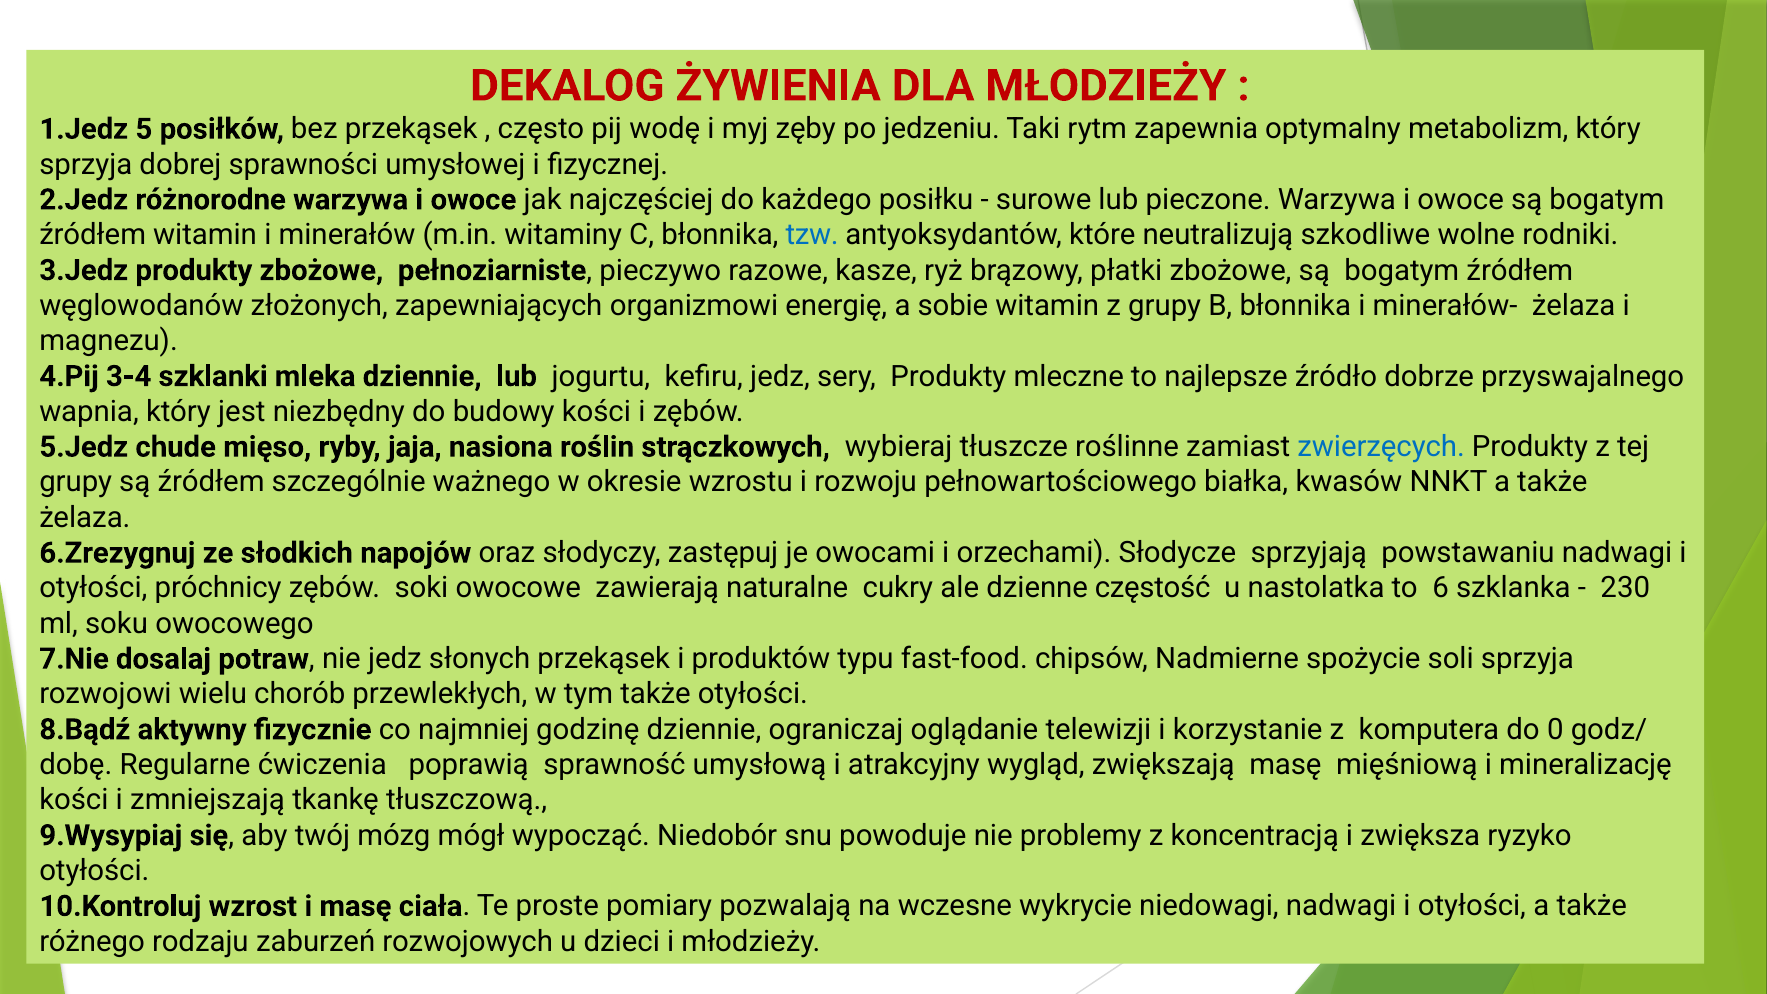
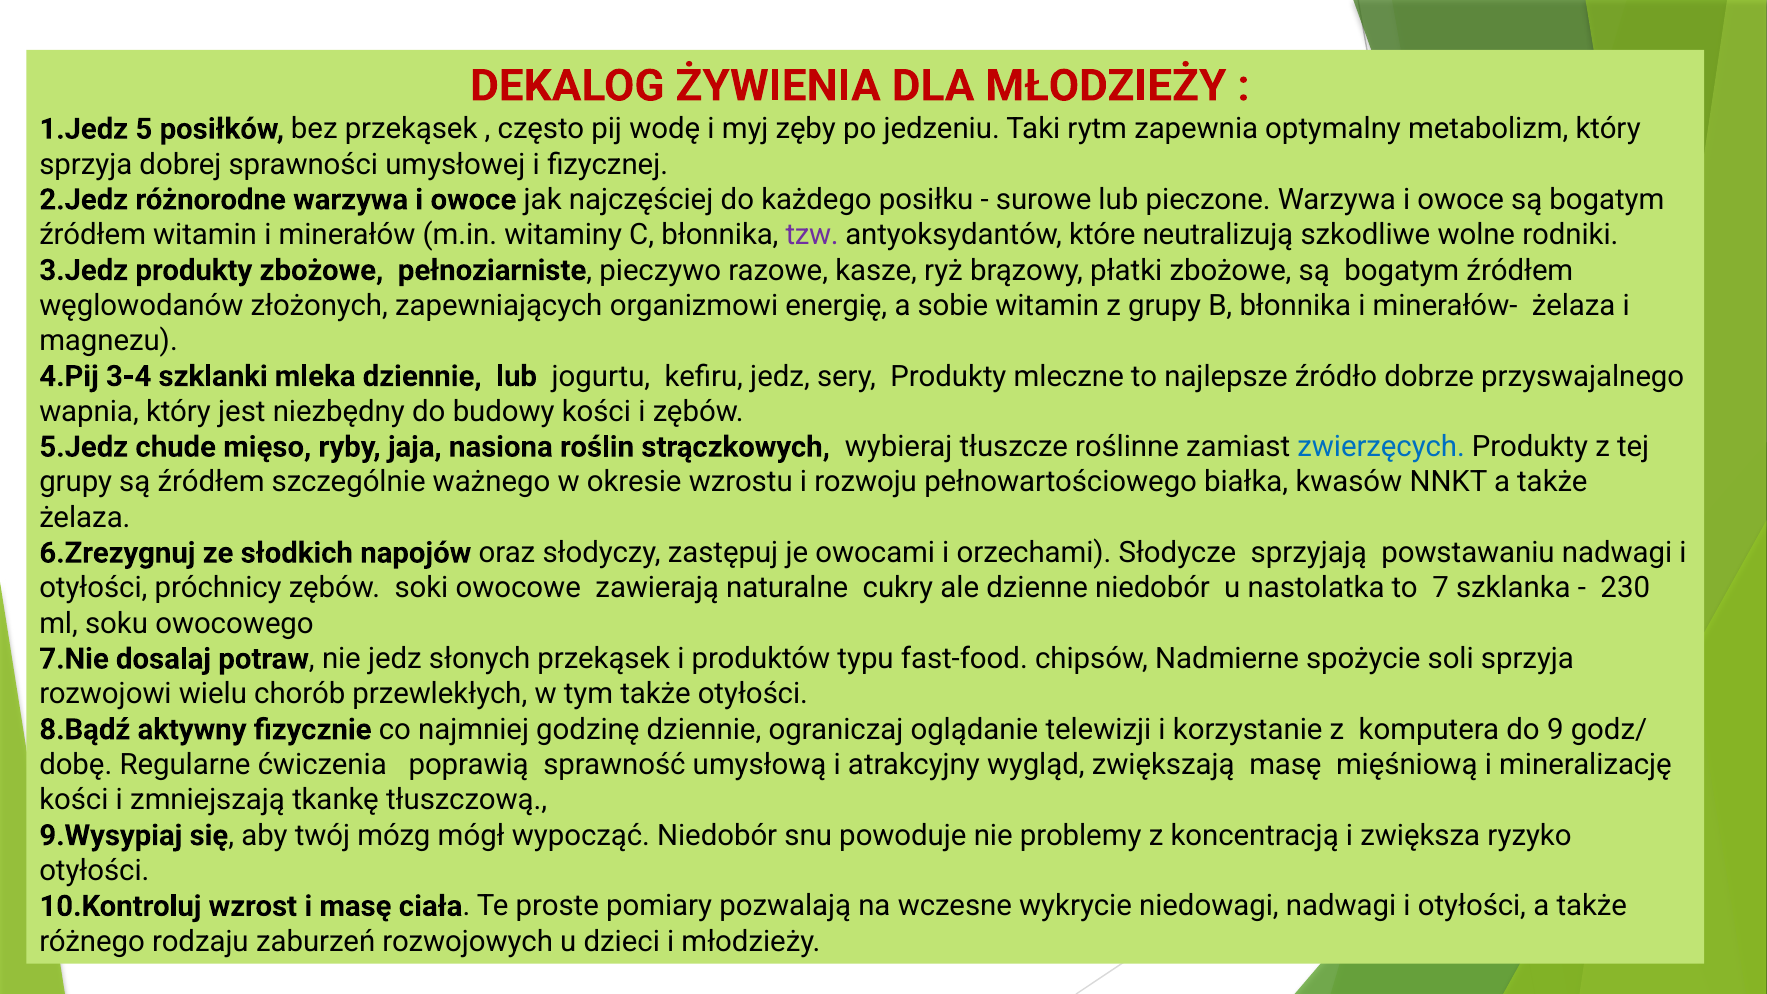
tzw colour: blue -> purple
dzienne częstość: częstość -> niedobór
6: 6 -> 7
0: 0 -> 9
